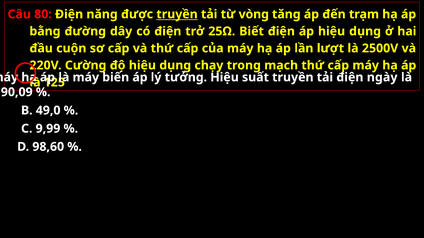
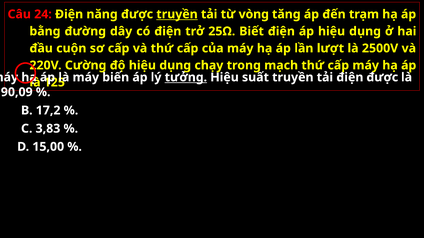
80: 80 -> 24
tưởng underline: none -> present
điện ngày: ngày -> được
49,0: 49,0 -> 17,2
9,99: 9,99 -> 3,83
98,60: 98,60 -> 15,00
